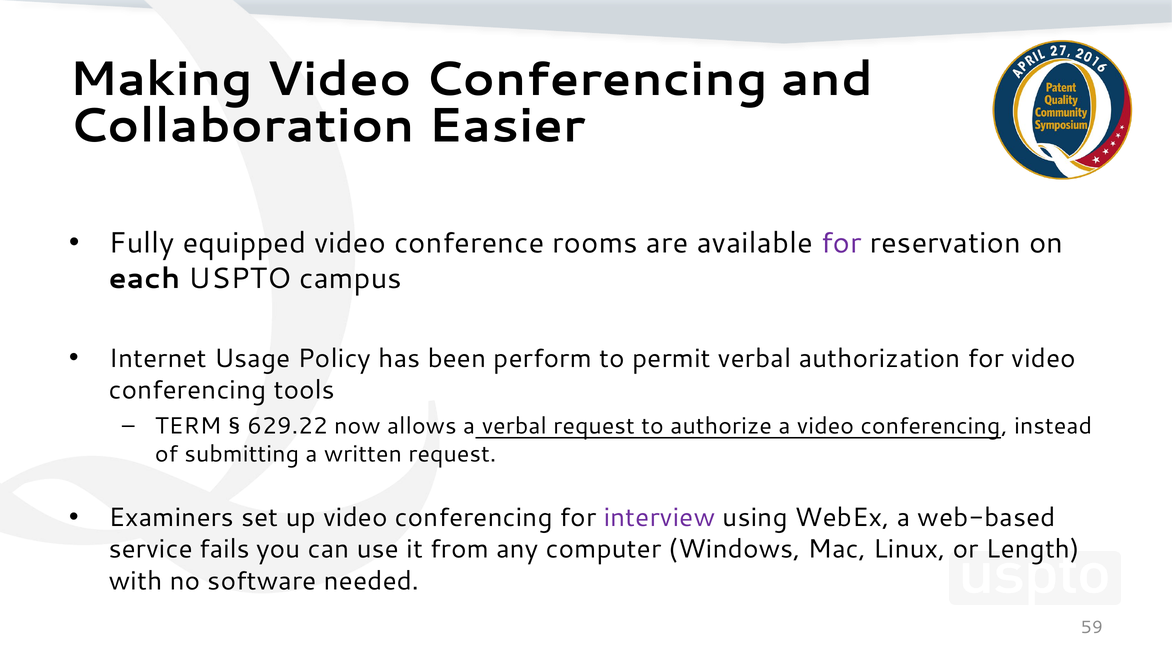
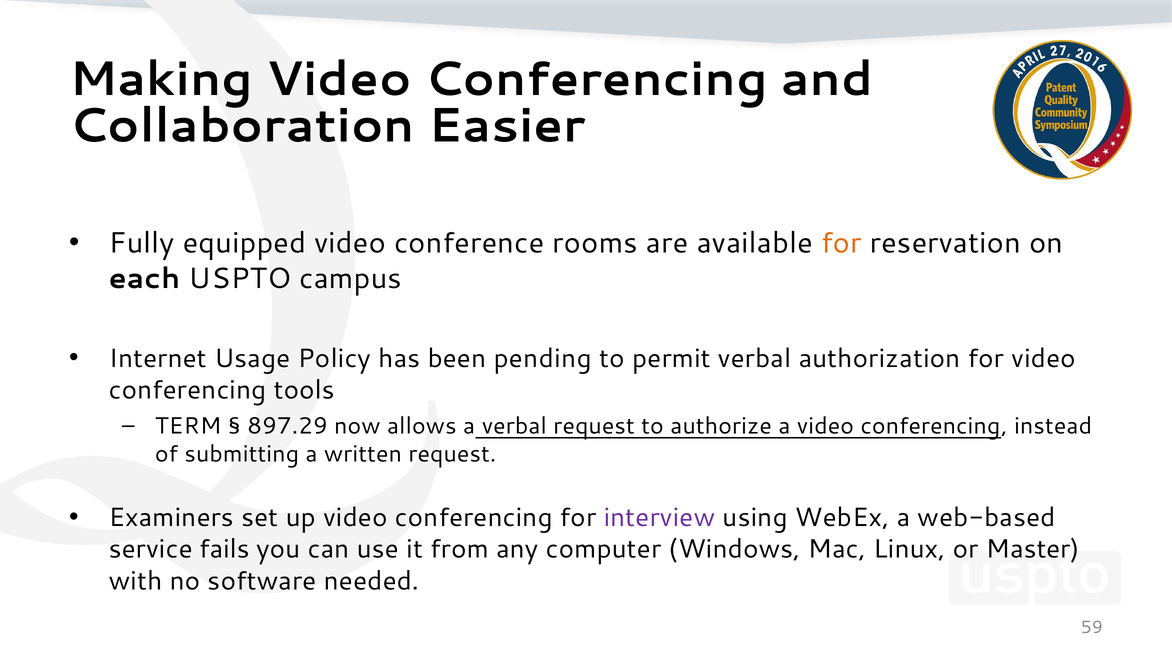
for at (841, 243) colour: purple -> orange
perform: perform -> pending
629.22: 629.22 -> 897.29
Length: Length -> Master
